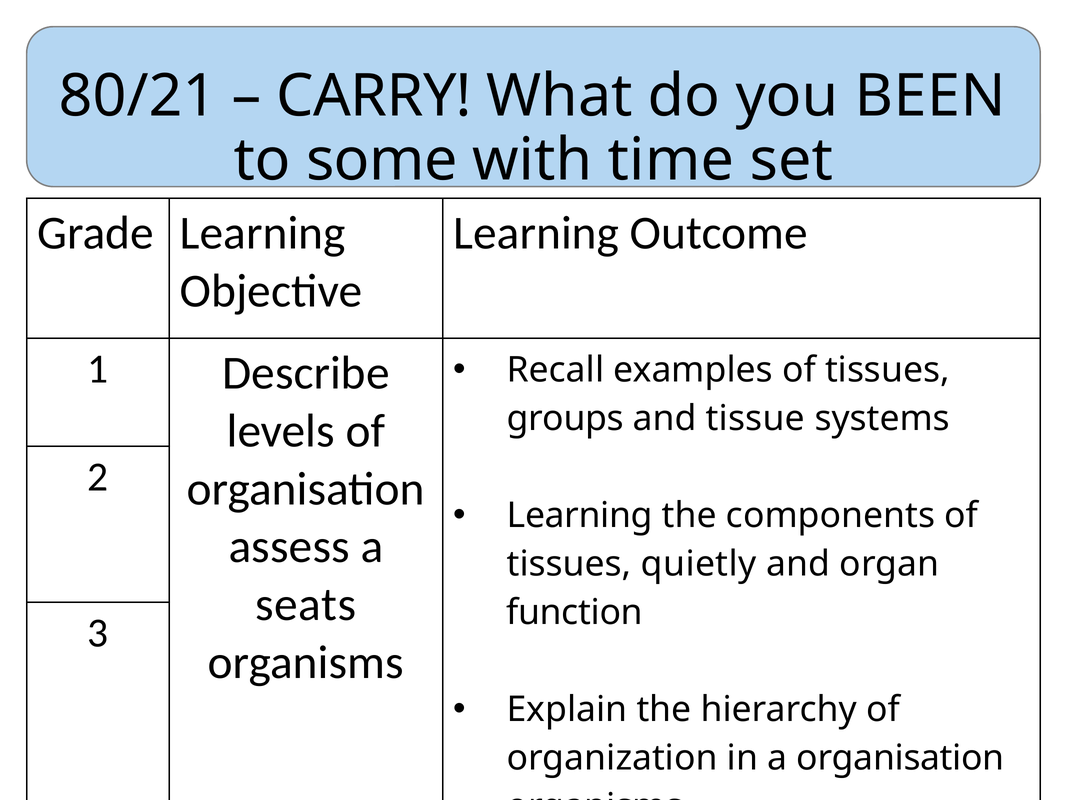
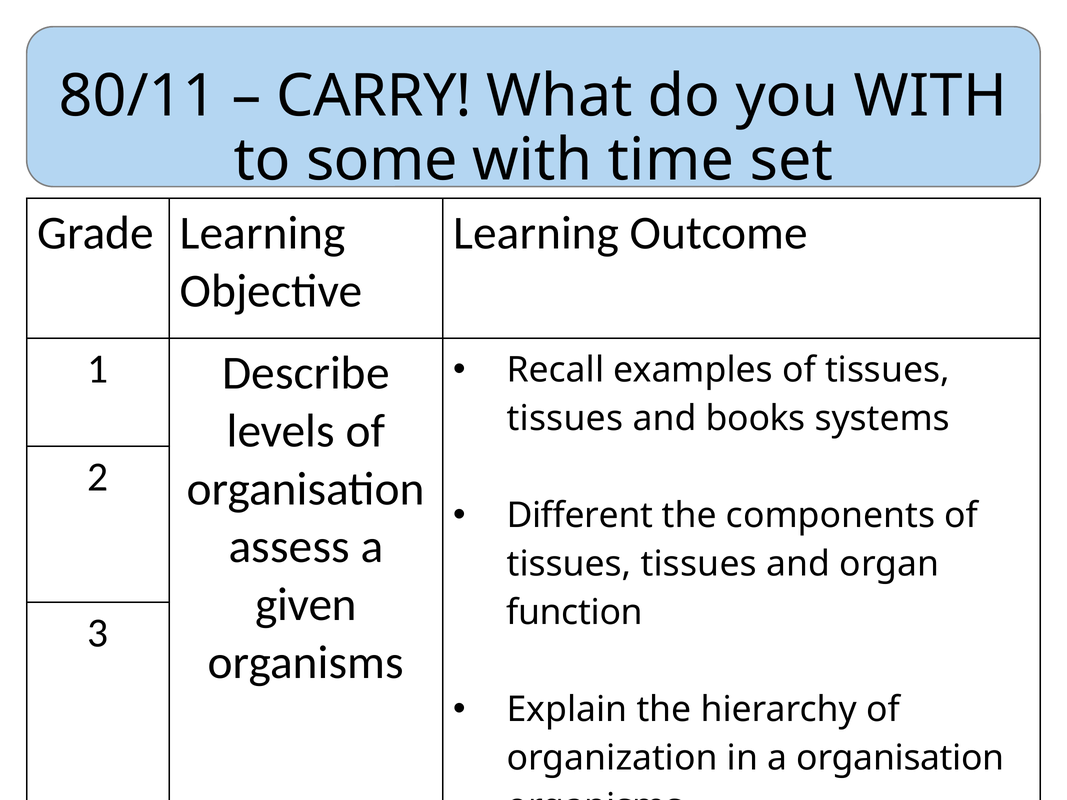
80/21: 80/21 -> 80/11
you BEEN: BEEN -> WITH
groups at (565, 418): groups -> tissues
tissue: tissue -> books
Learning at (580, 516): Learning -> Different
quietly at (699, 564): quietly -> tissues
seats: seats -> given
